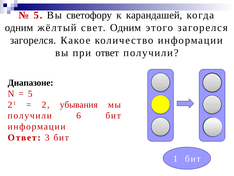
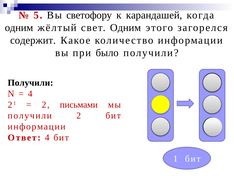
загорелся at (33, 40): загорелся -> содержит
при ответ: ответ -> было
Диапазоне at (31, 83): Диапазоне -> Получили
5 at (30, 93): 5 -> 4
убывания: убывания -> письмами
получили 6: 6 -> 2
Ответ 3: 3 -> 4
